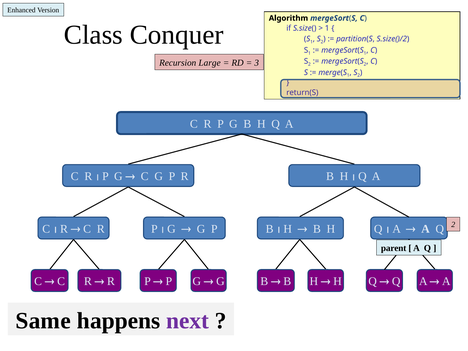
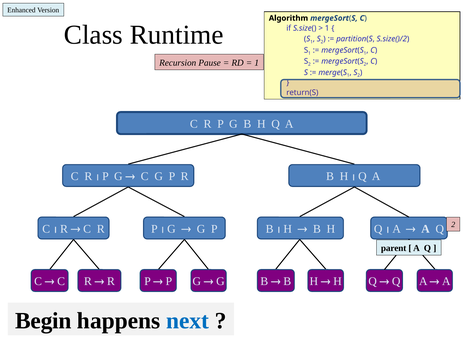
Conquer: Conquer -> Runtime
Large: Large -> Pause
3 at (257, 63): 3 -> 1
Same: Same -> Begin
next colour: purple -> blue
